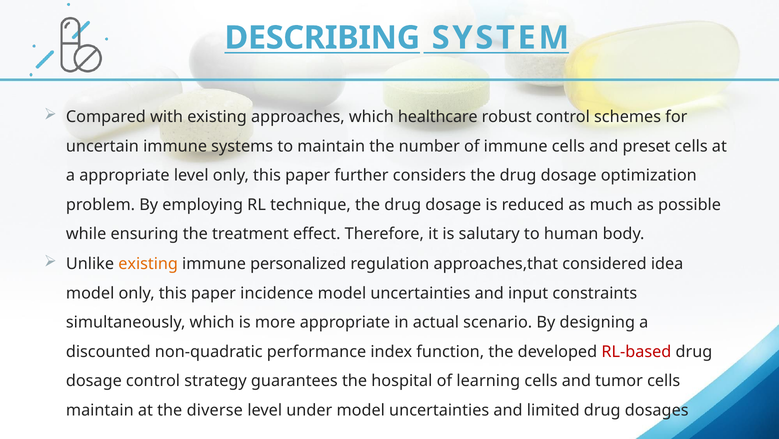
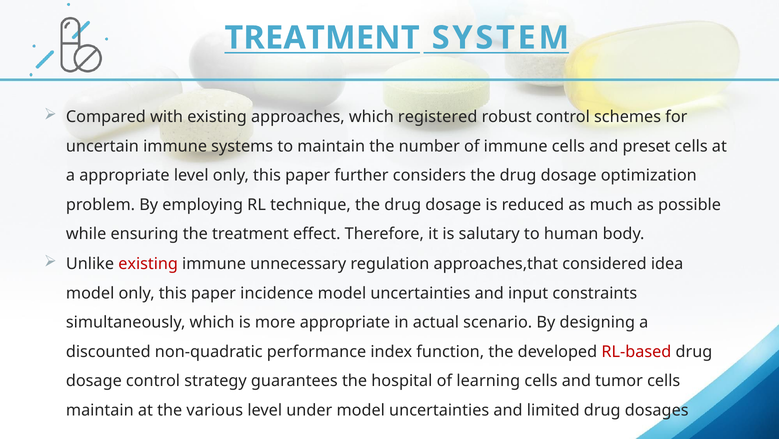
DESCRIBING at (322, 38): DESCRIBING -> TREATMENT
healthcare: healthcare -> registered
existing at (148, 264) colour: orange -> red
personalized: personalized -> unnecessary
diverse: diverse -> various
